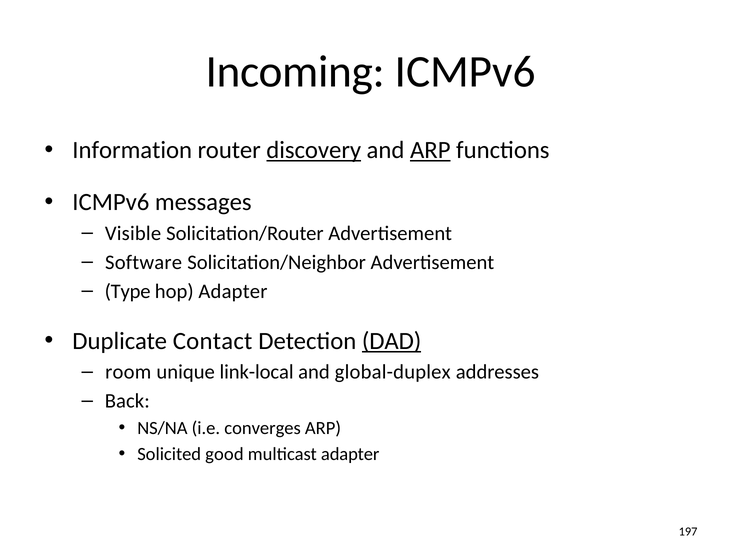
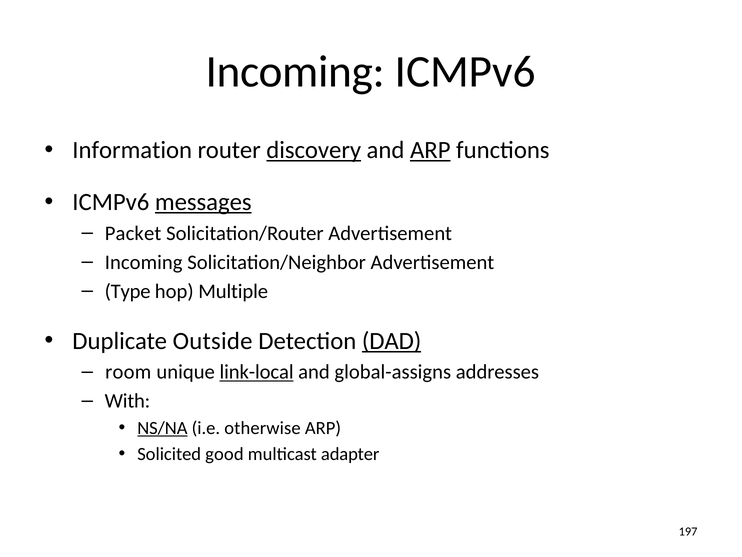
messages underline: none -> present
Visible: Visible -> Packet
Software at (144, 262): Software -> Incoming
hop Adapter: Adapter -> Multiple
Contact: Contact -> Outside
link-local underline: none -> present
global-duplex: global-duplex -> global-assigns
Back: Back -> With
NS/NA underline: none -> present
converges: converges -> otherwise
